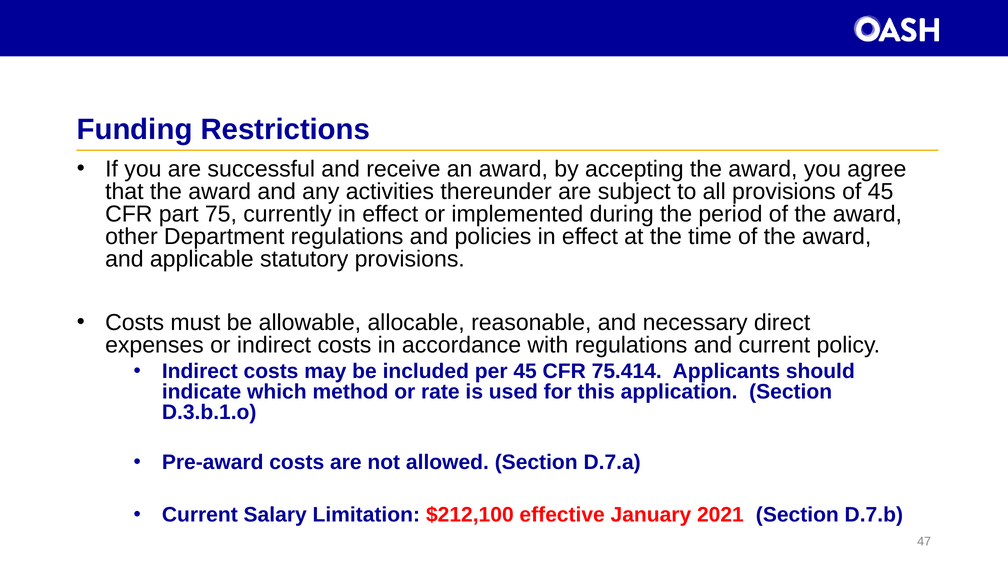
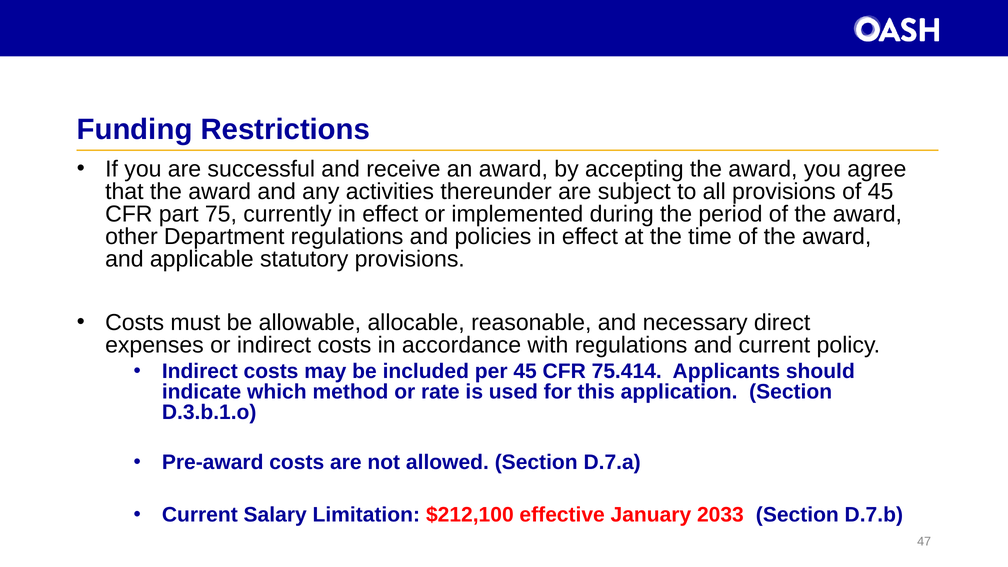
2021: 2021 -> 2033
